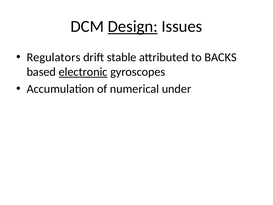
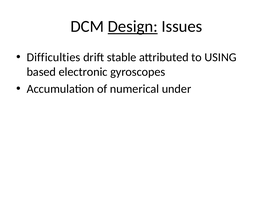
Regulators: Regulators -> Difficulties
BACKS: BACKS -> USING
electronic underline: present -> none
